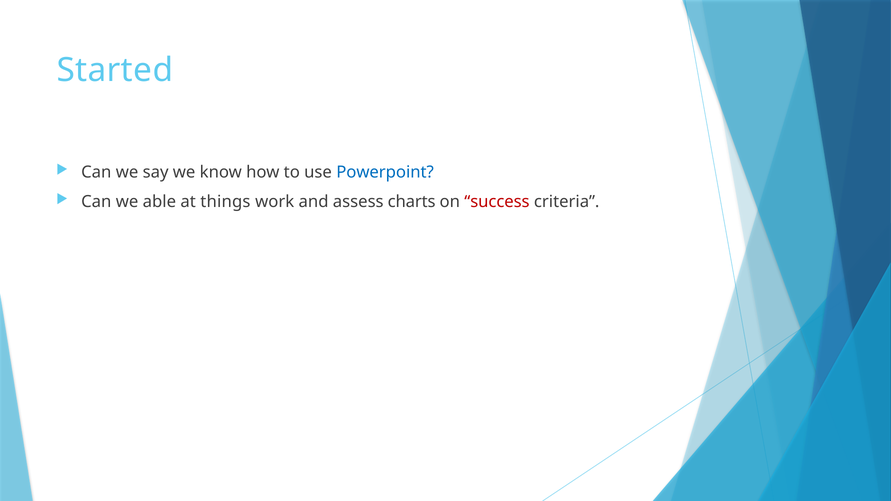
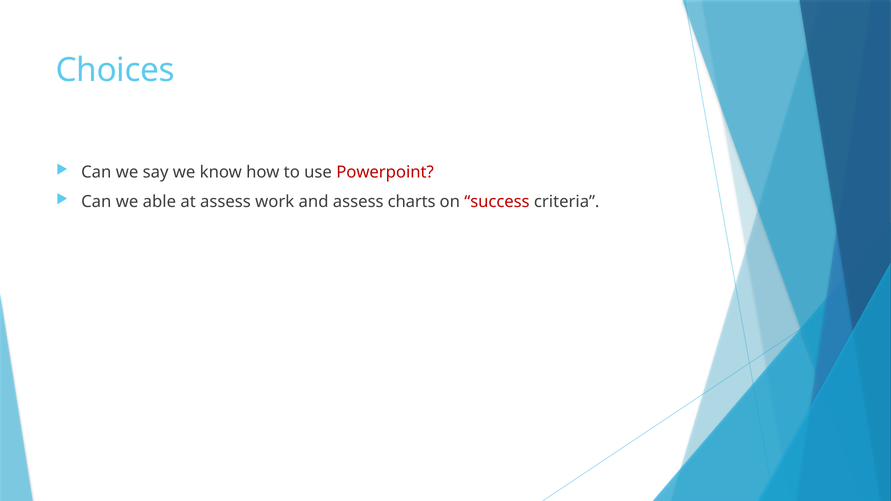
Started: Started -> Choices
Powerpoint colour: blue -> red
at things: things -> assess
